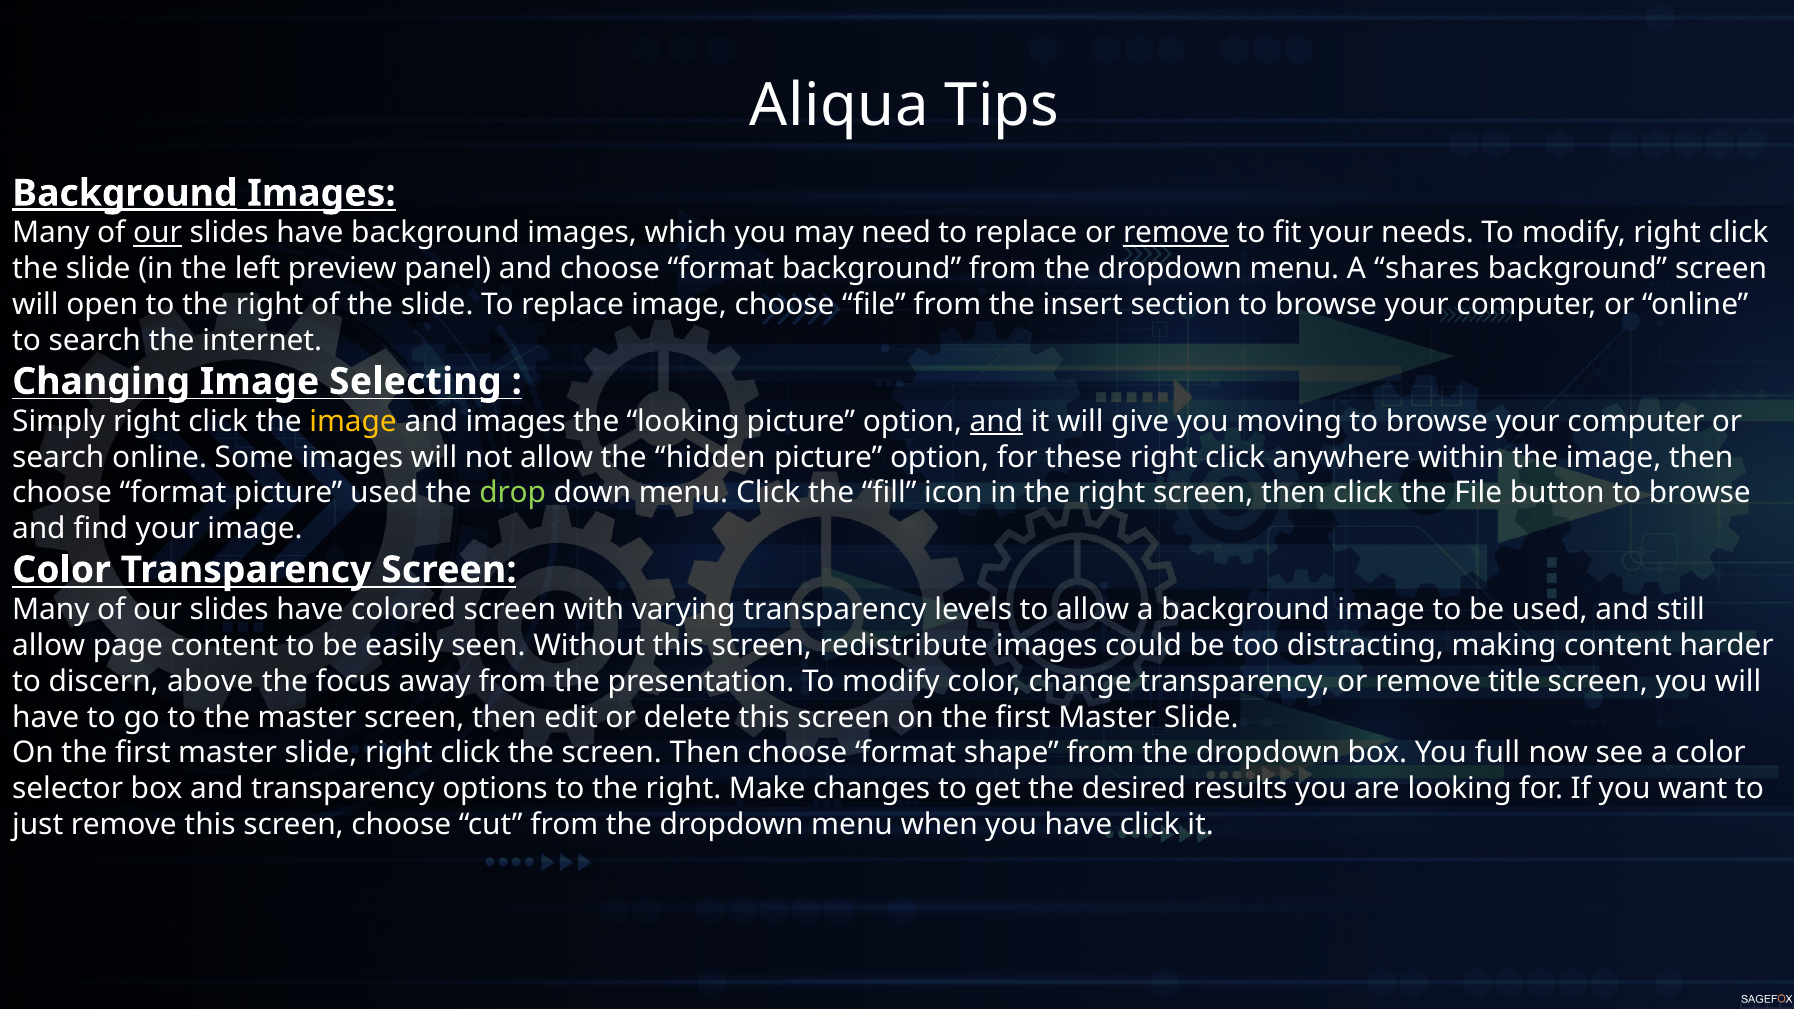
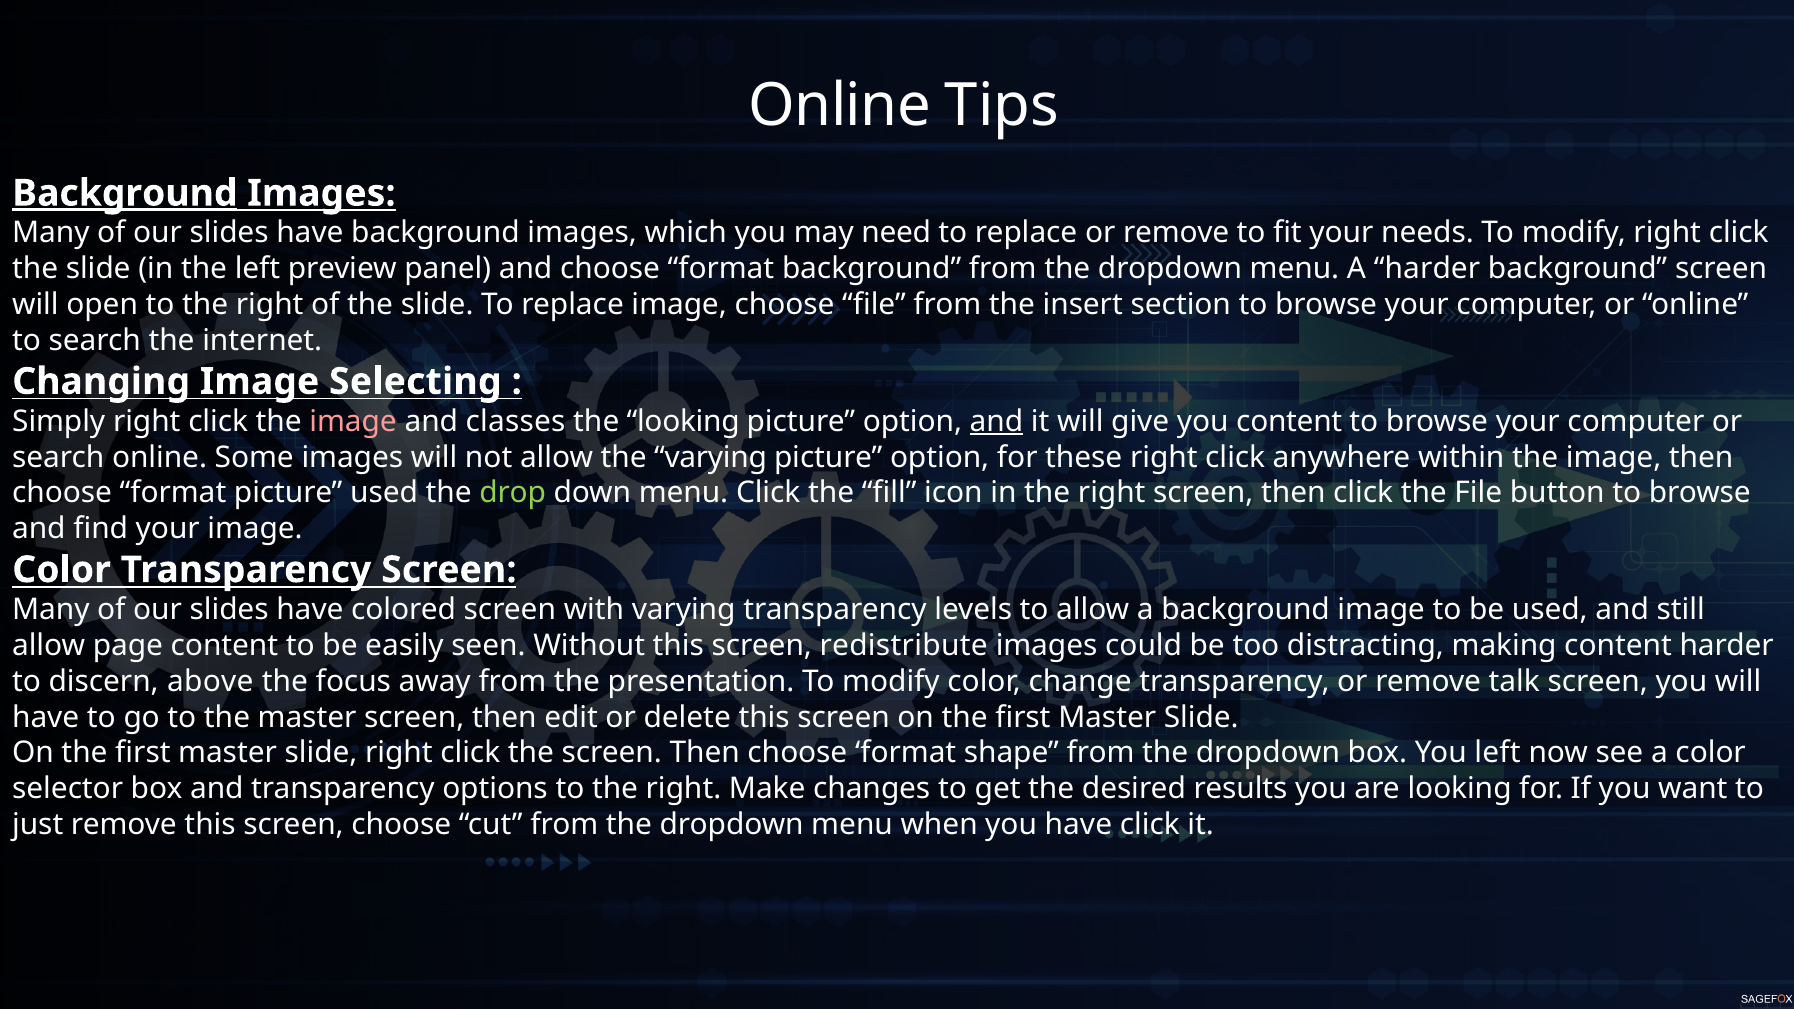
Aliqua at (839, 106): Aliqua -> Online
our at (158, 233) underline: present -> none
remove at (1176, 233) underline: present -> none
A shares: shares -> harder
image at (353, 421) colour: yellow -> pink
and images: images -> classes
you moving: moving -> content
the hidden: hidden -> varying
title: title -> talk
You full: full -> left
